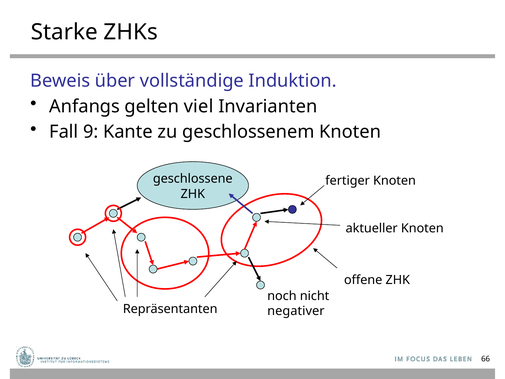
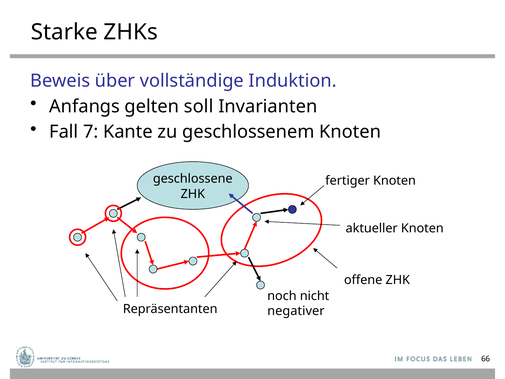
viel: viel -> soll
9: 9 -> 7
